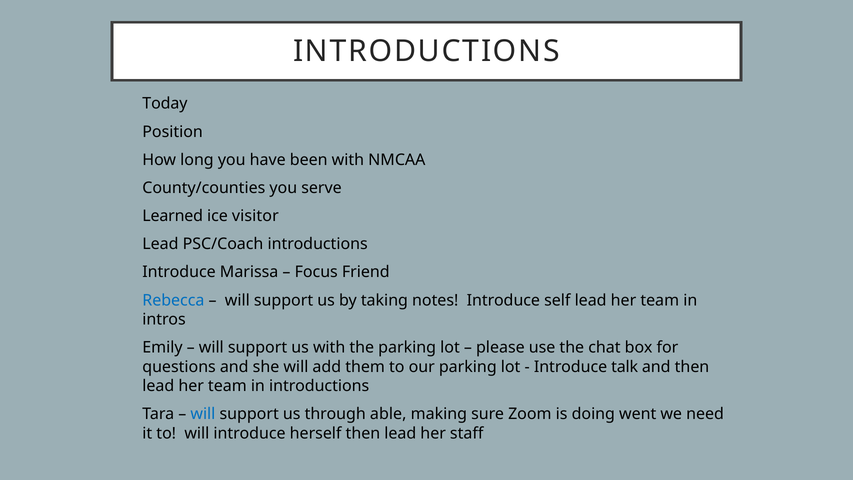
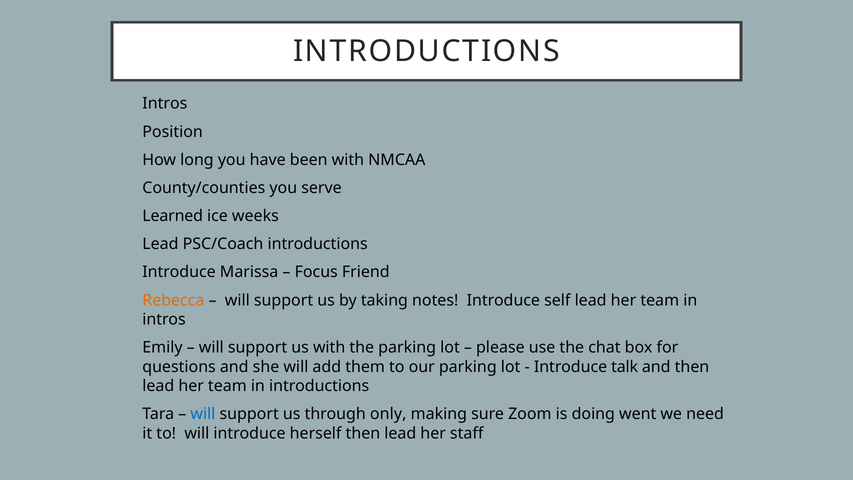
Today at (165, 104): Today -> Intros
visitor: visitor -> weeks
Rebecca colour: blue -> orange
able: able -> only
